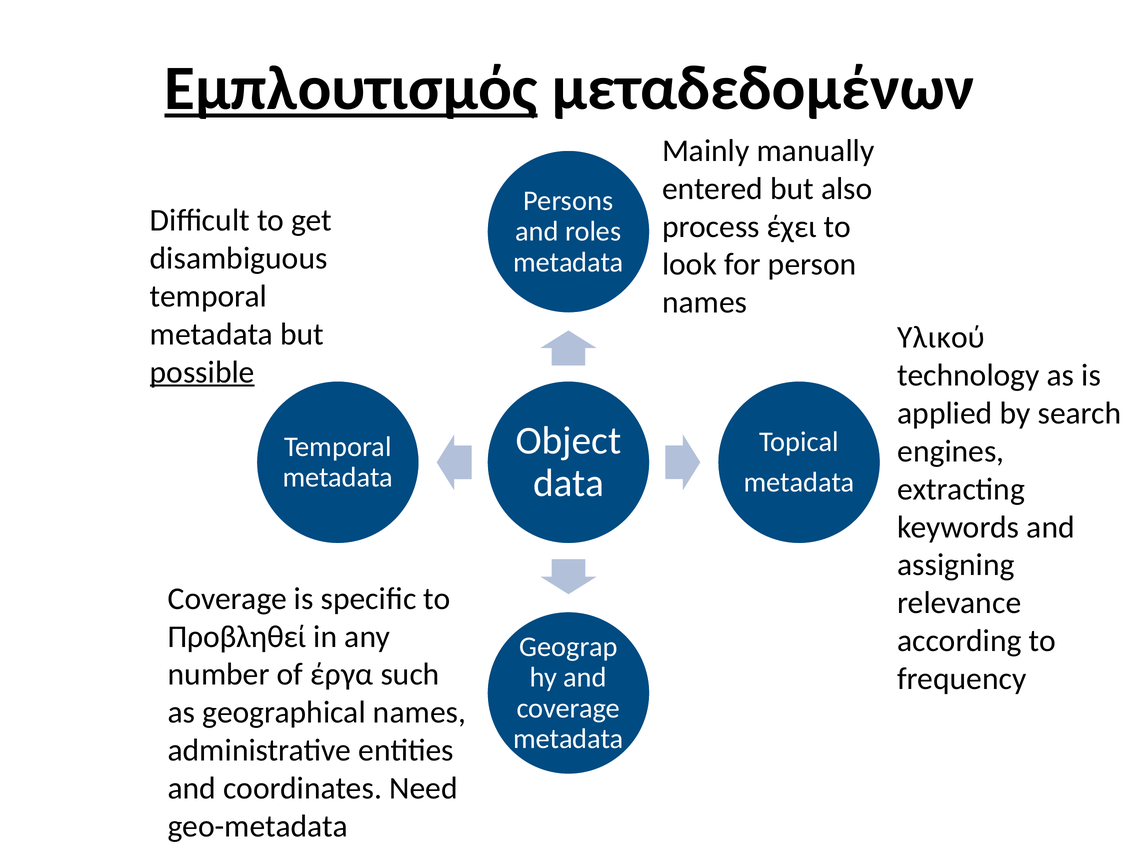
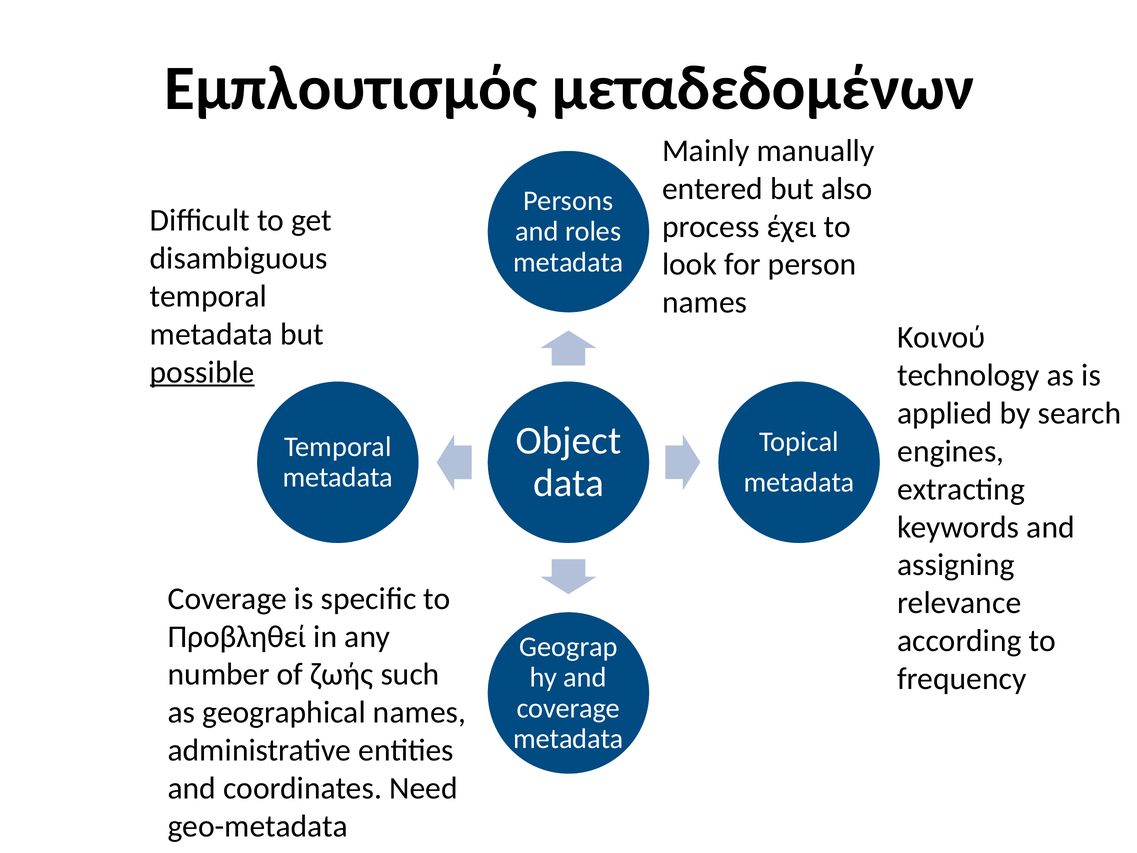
Εμπλουτισμός underline: present -> none
Υλικού: Υλικού -> Κοινού
έργα: έργα -> ζωής
